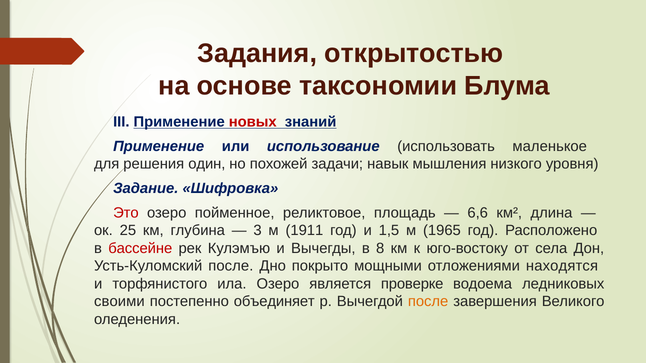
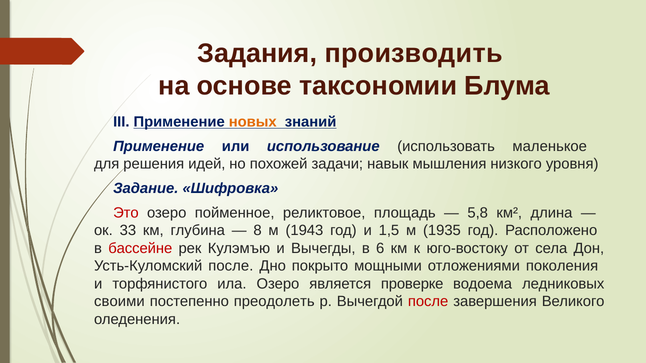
открытостью: открытостью -> производить
новых colour: red -> orange
один: один -> идей
6,6: 6,6 -> 5,8
25: 25 -> 33
3: 3 -> 8
1911: 1911 -> 1943
1965: 1965 -> 1935
8: 8 -> 6
находятся: находятся -> поколения
объединяет: объединяет -> преодолеть
после at (428, 302) colour: orange -> red
